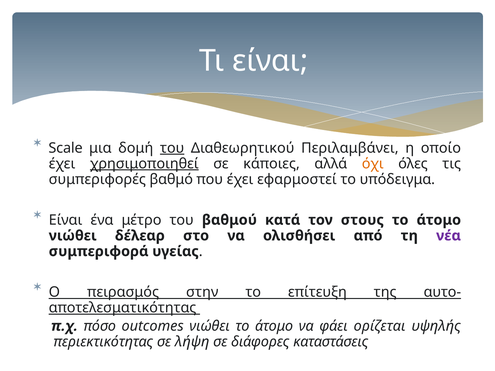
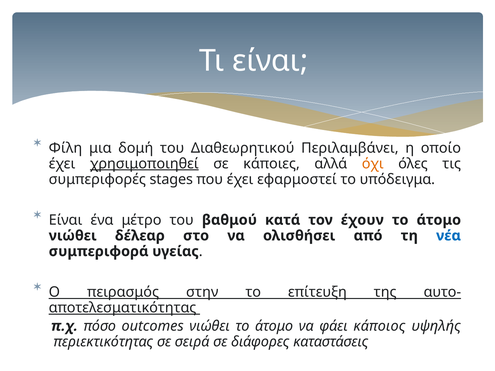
Scale: Scale -> Φίλη
του at (172, 148) underline: present -> none
βαθμό: βαθμό -> stages
στους: στους -> έχουν
νέα colour: purple -> blue
ορίζεται: ορίζεται -> κάποιος
λήψη: λήψη -> σειρά
